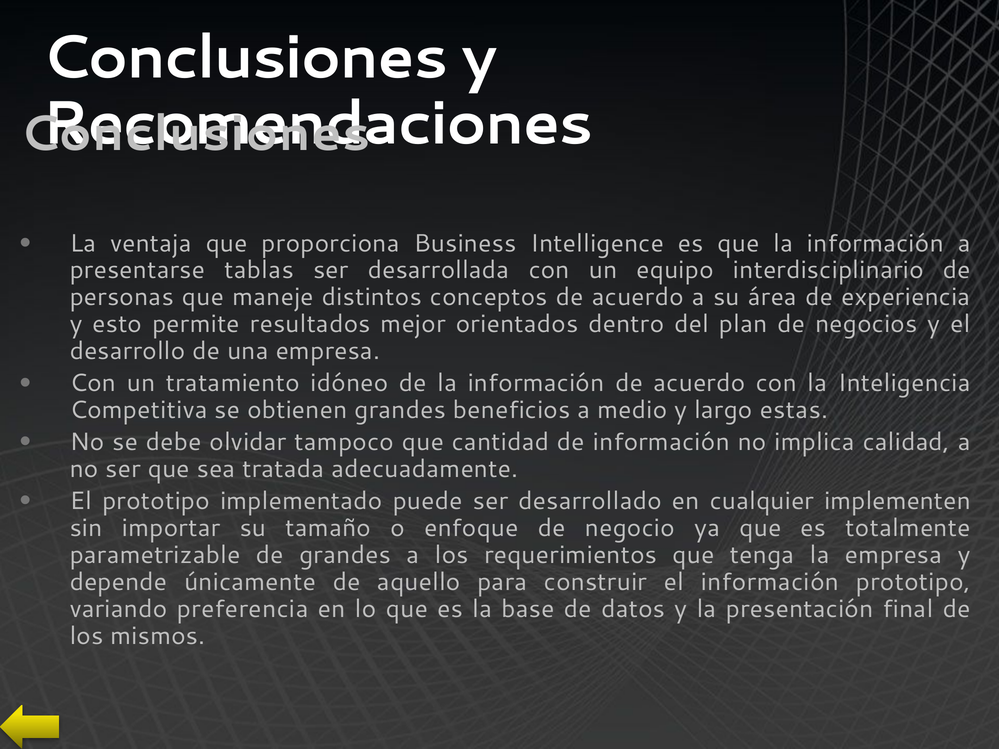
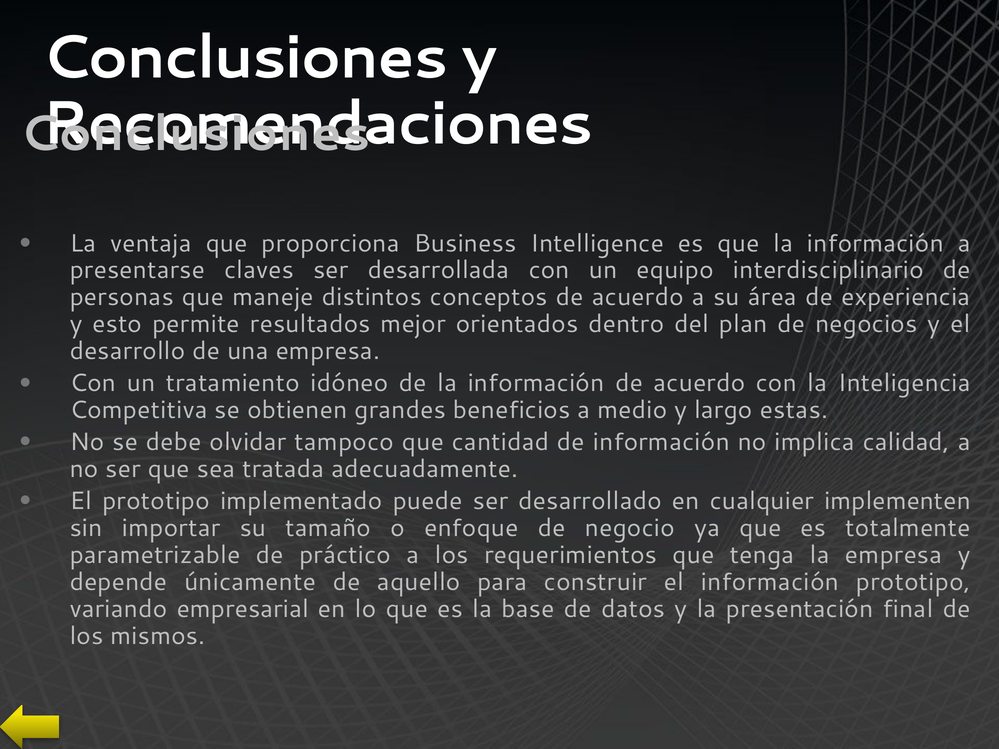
tablas: tablas -> claves
de grandes: grandes -> práctico
preferencia: preferencia -> empresarial
